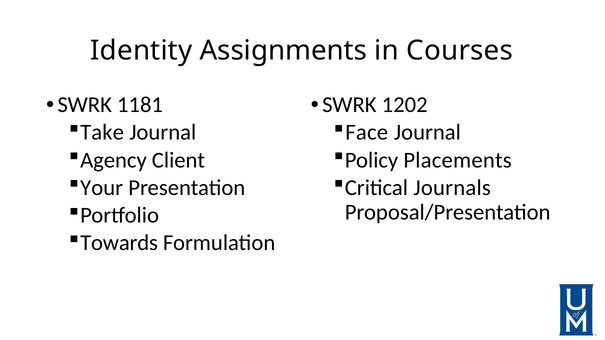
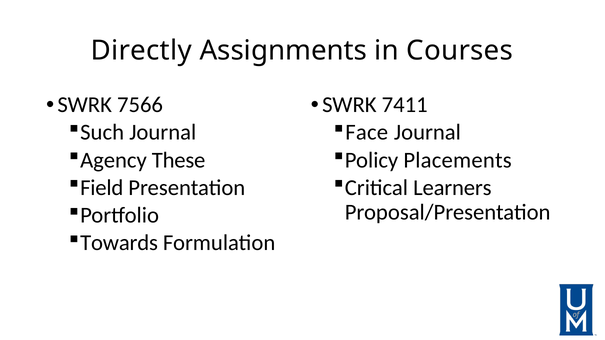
Identity: Identity -> Directly
1181: 1181 -> 7566
1202: 1202 -> 7411
Take: Take -> Such
Client: Client -> These
Your: Your -> Field
Journals: Journals -> Learners
